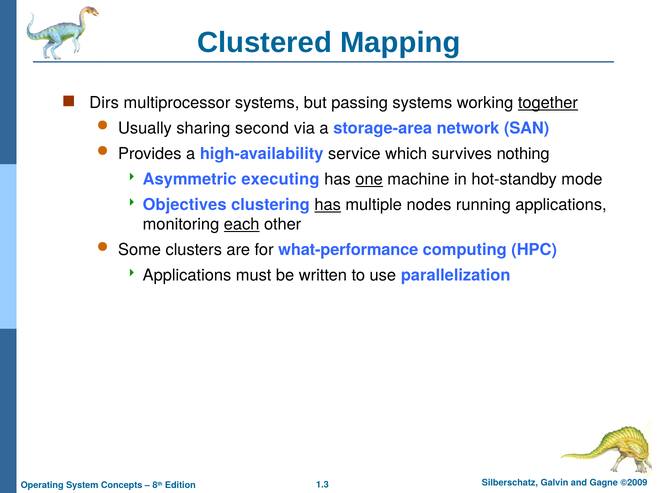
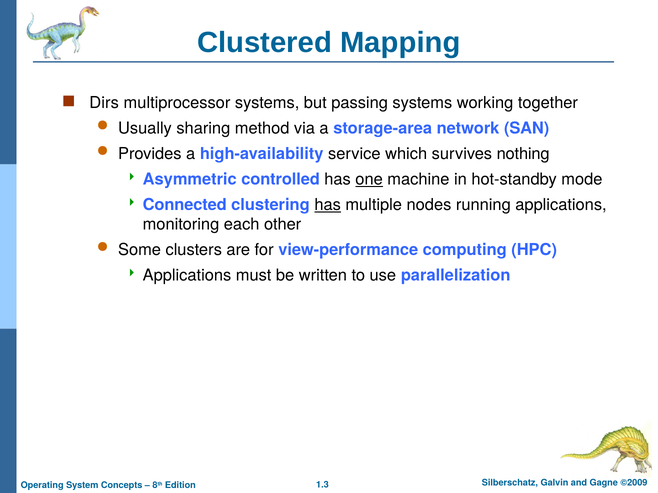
together underline: present -> none
second: second -> method
executing: executing -> controlled
Objectives: Objectives -> Connected
each underline: present -> none
what-performance: what-performance -> view-performance
